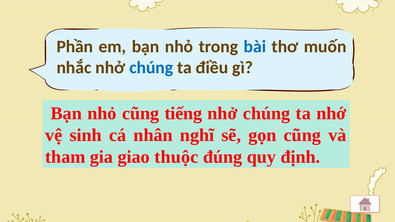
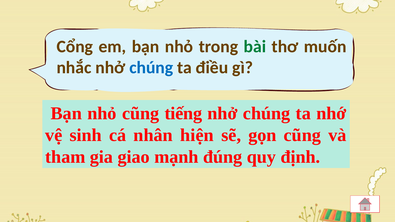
Phần: Phần -> Cổng
bài colour: blue -> green
nghĩ: nghĩ -> hiện
thuộc: thuộc -> mạnh
